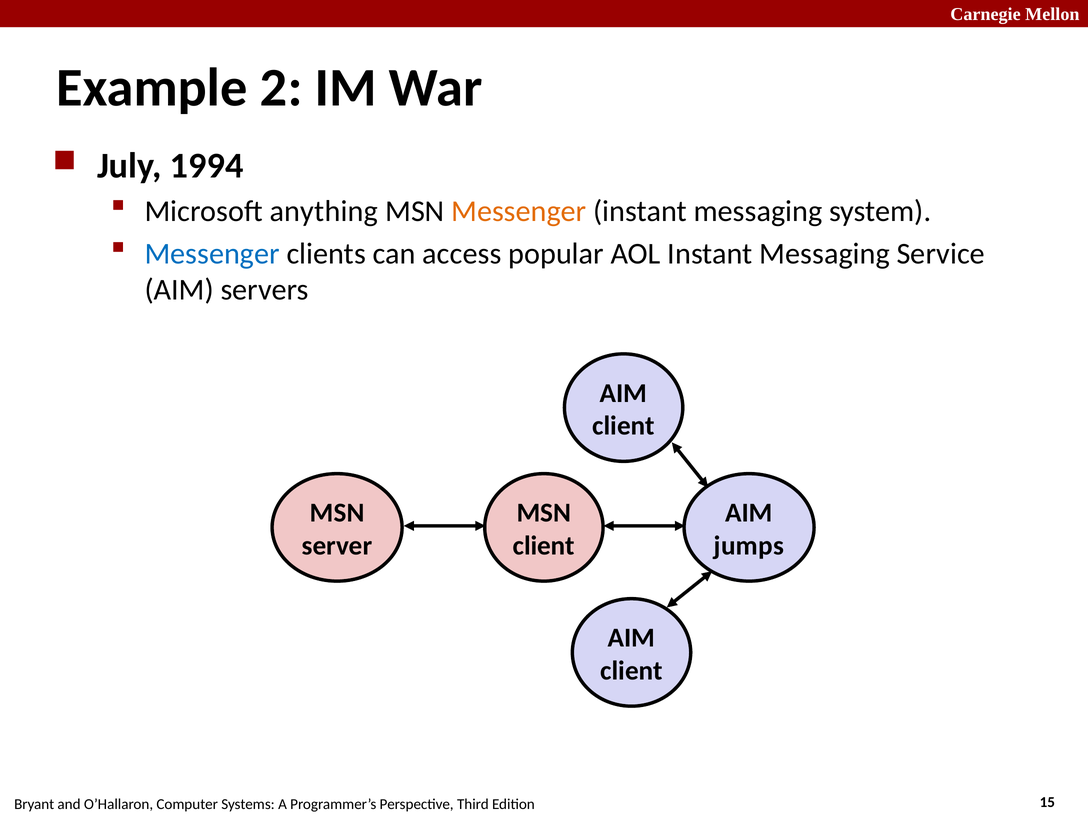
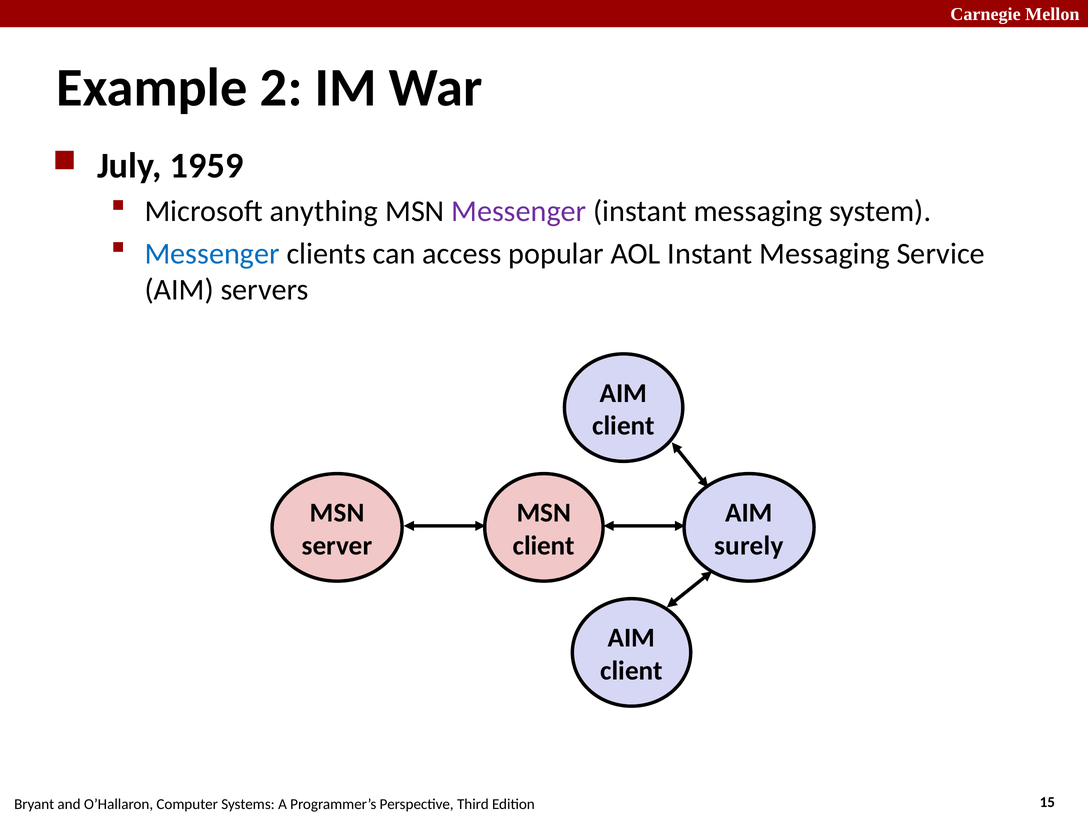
1994: 1994 -> 1959
Messenger at (519, 211) colour: orange -> purple
jumps: jumps -> surely
